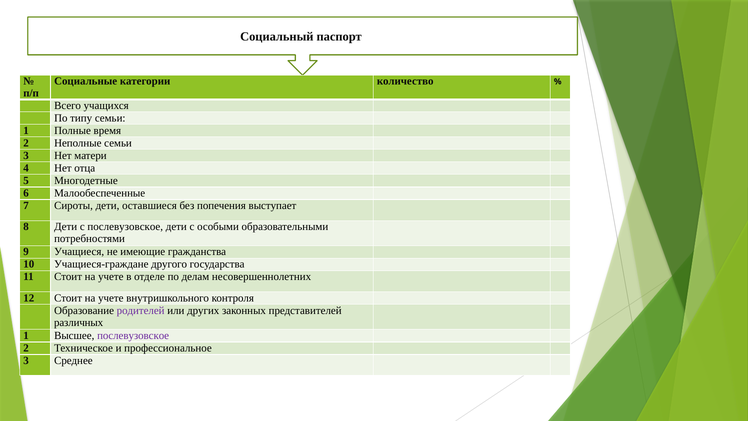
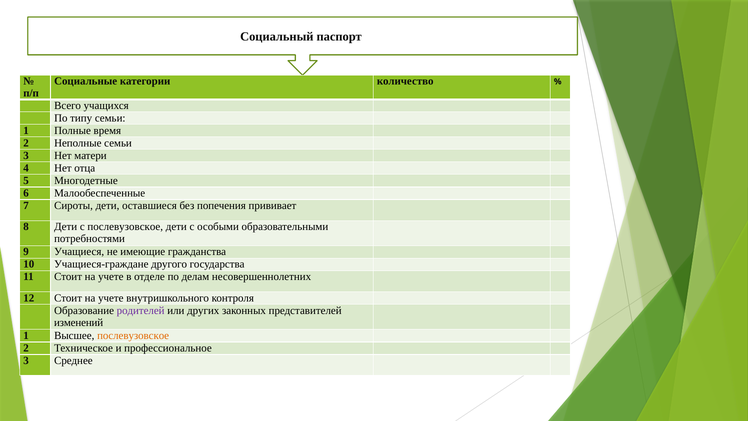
выступает: выступает -> прививает
различных: различных -> изменений
послевузовское at (133, 335) colour: purple -> orange
